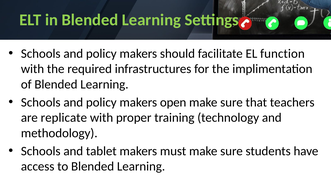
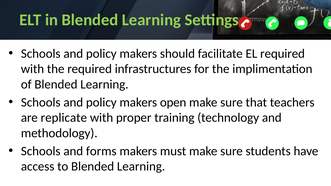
EL function: function -> required
tablet: tablet -> forms
